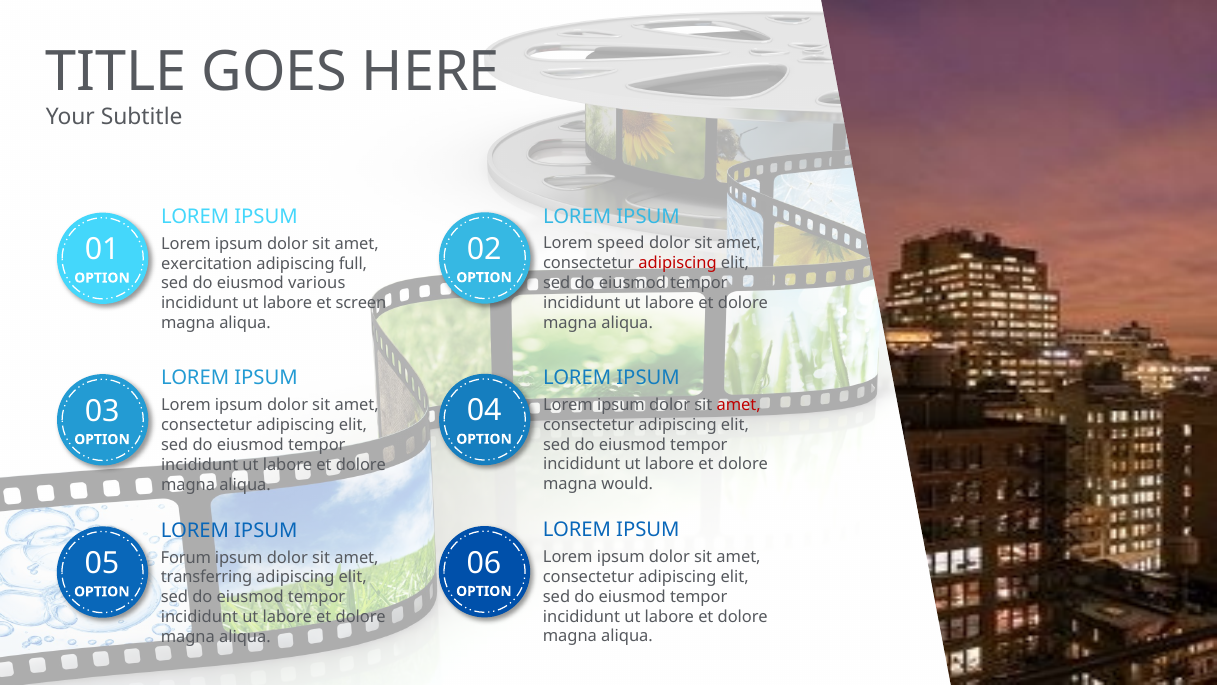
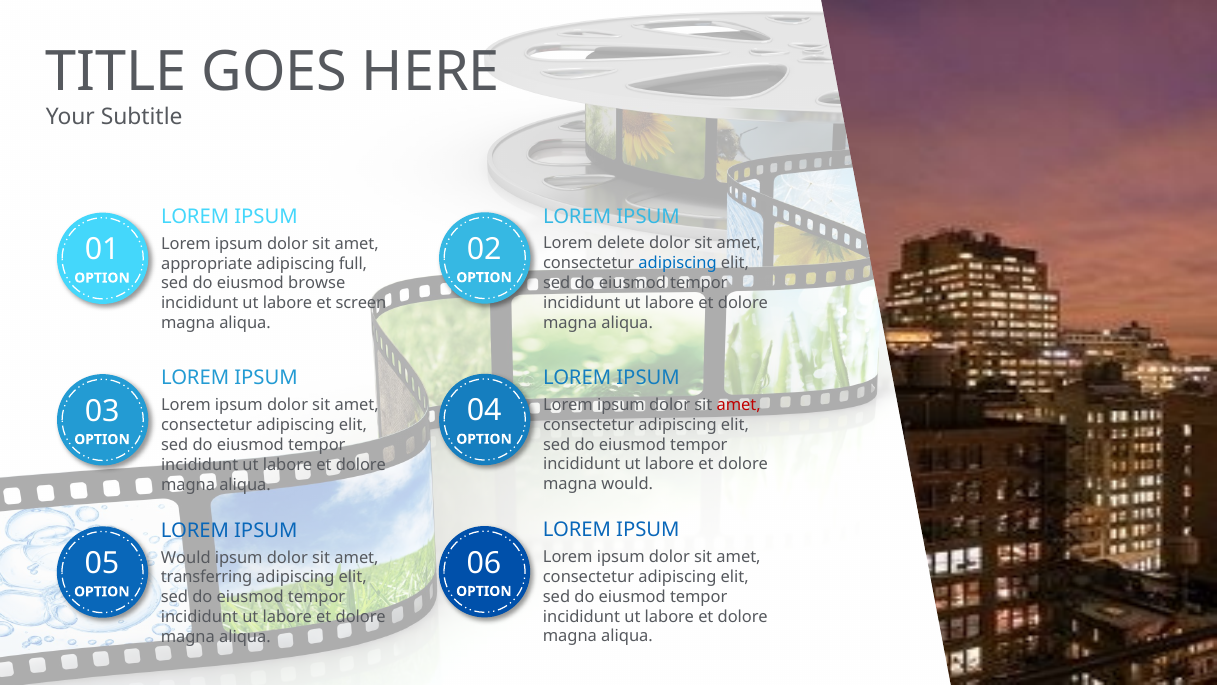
speed: speed -> delete
adipiscing at (678, 263) colour: red -> blue
exercitation: exercitation -> appropriate
various: various -> browse
Forum at (186, 557): Forum -> Would
